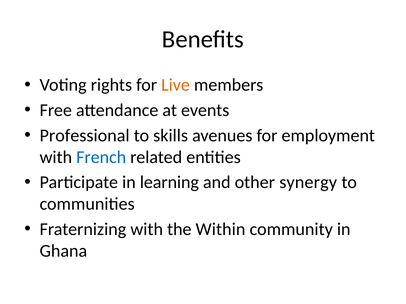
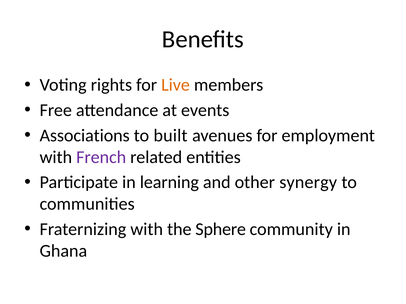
Professional: Professional -> Associations
skills: skills -> built
French colour: blue -> purple
Within: Within -> Sphere
